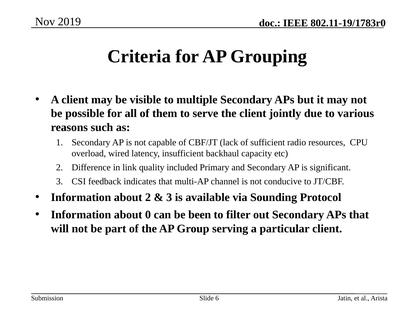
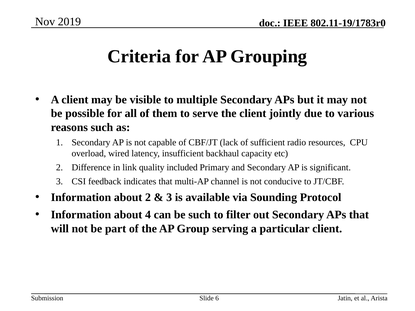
0: 0 -> 4
be been: been -> such
